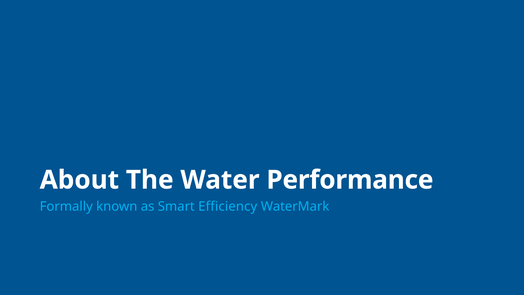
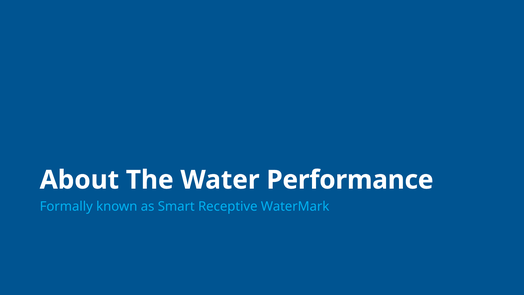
Efficiency: Efficiency -> Receptive
